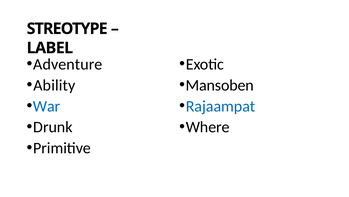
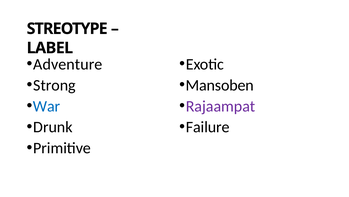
Ability: Ability -> Strong
Rajaampat colour: blue -> purple
Where: Where -> Failure
